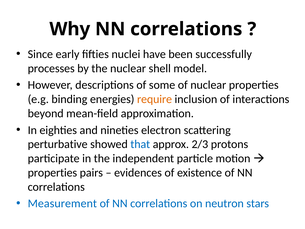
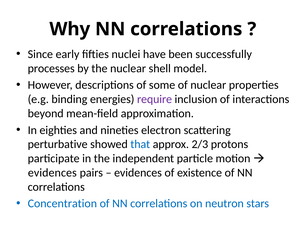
require colour: orange -> purple
properties at (52, 173): properties -> evidences
Measurement: Measurement -> Concentration
